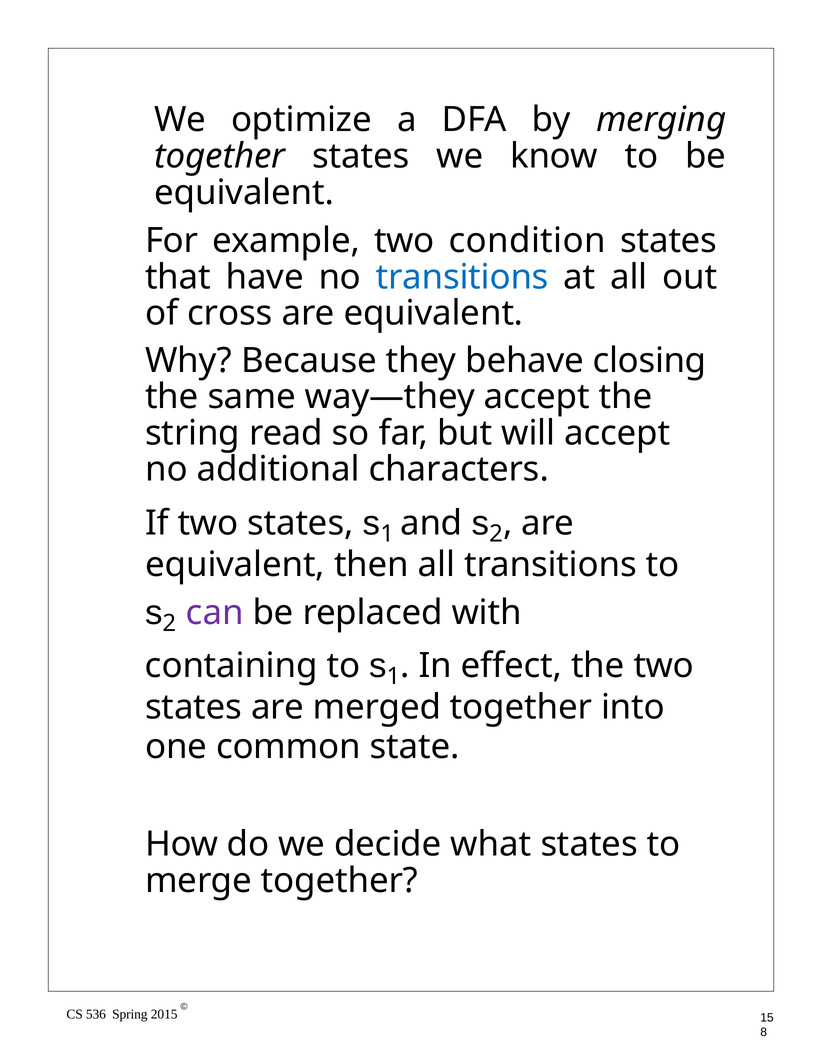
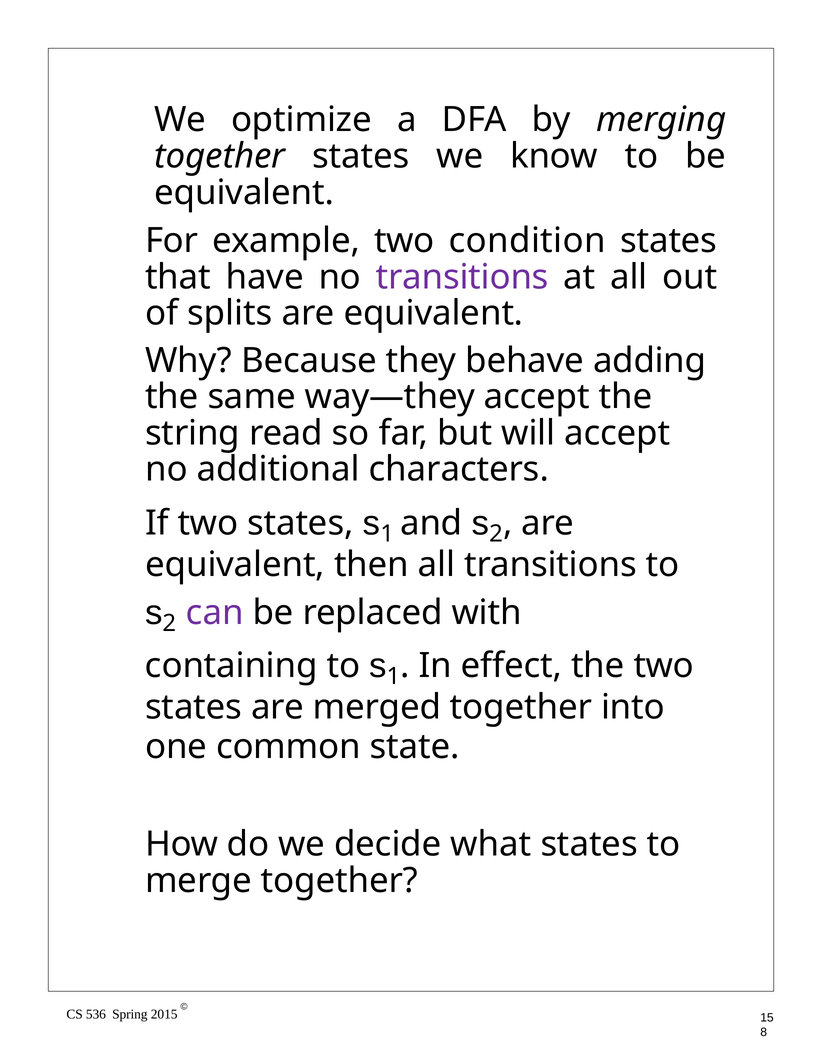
transitions at (462, 277) colour: blue -> purple
cross: cross -> splits
closing: closing -> adding
